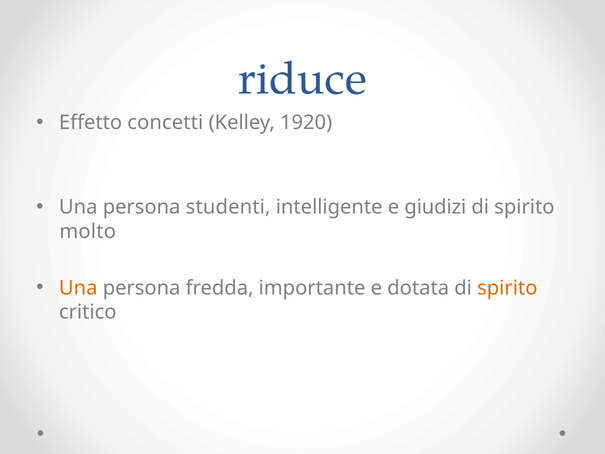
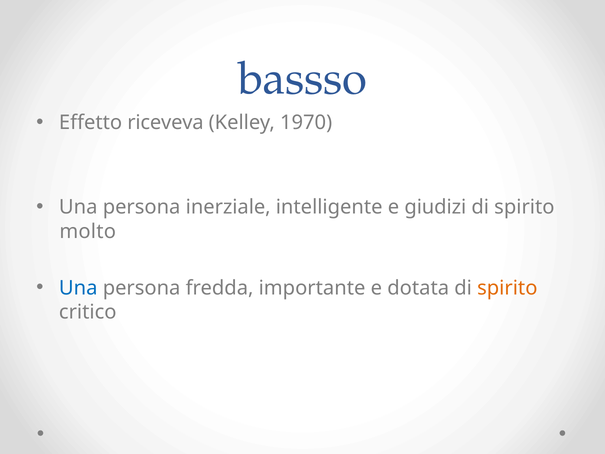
riduce: riduce -> bassso
concetti: concetti -> riceveva
1920: 1920 -> 1970
studenti: studenti -> inerziale
Una at (78, 288) colour: orange -> blue
